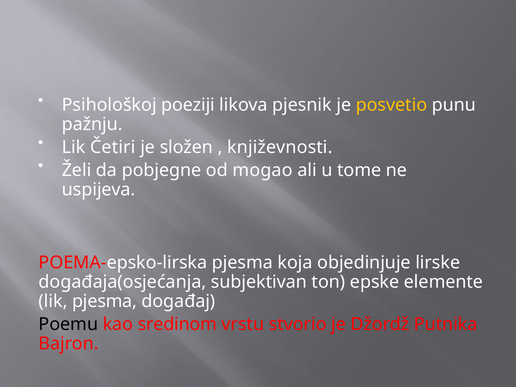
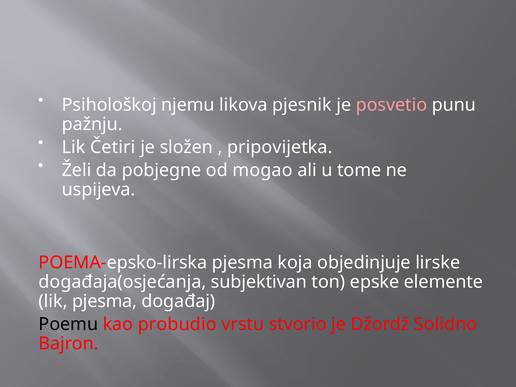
poeziji: poeziji -> njemu
posvetio colour: yellow -> pink
književnosti: književnosti -> pripovijetka
sredinom: sredinom -> probudio
Putnika: Putnika -> Solidno
